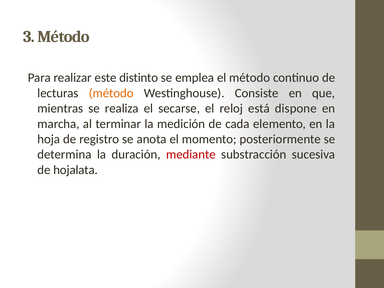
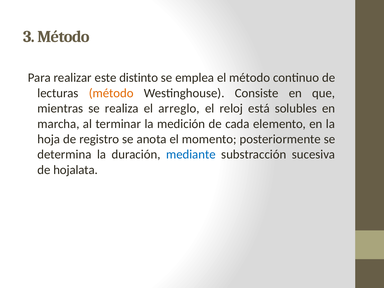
secarse: secarse -> arreglo
dispone: dispone -> solubles
mediante colour: red -> blue
